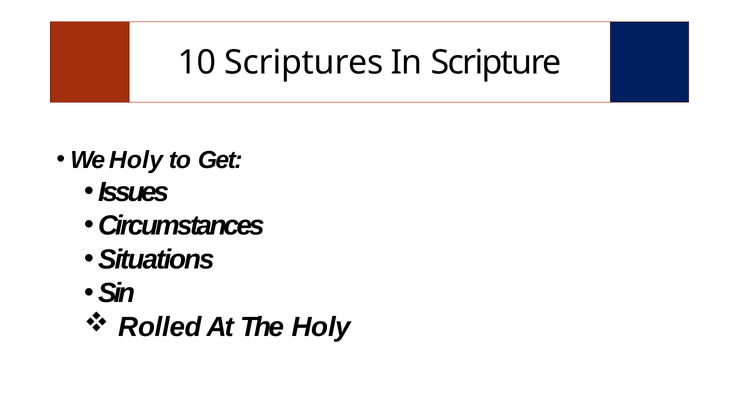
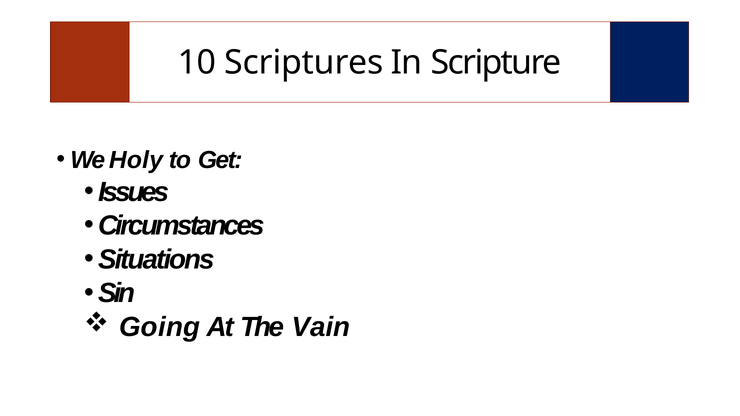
Rolled: Rolled -> Going
The Holy: Holy -> Vain
